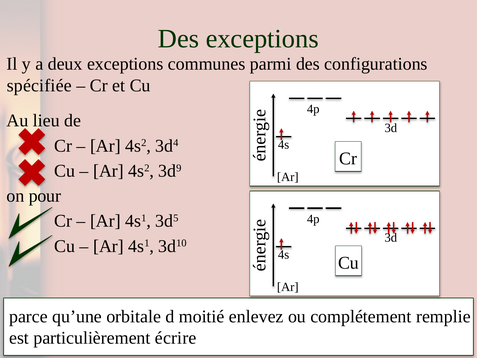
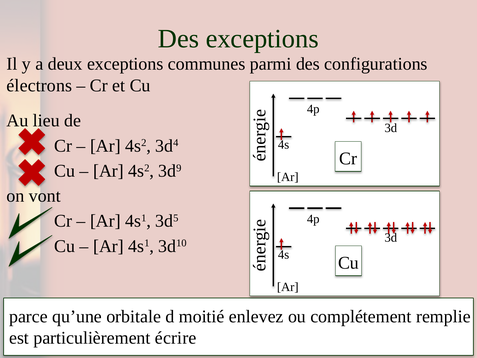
spécifiée: spécifiée -> électrons
pour: pour -> vont
